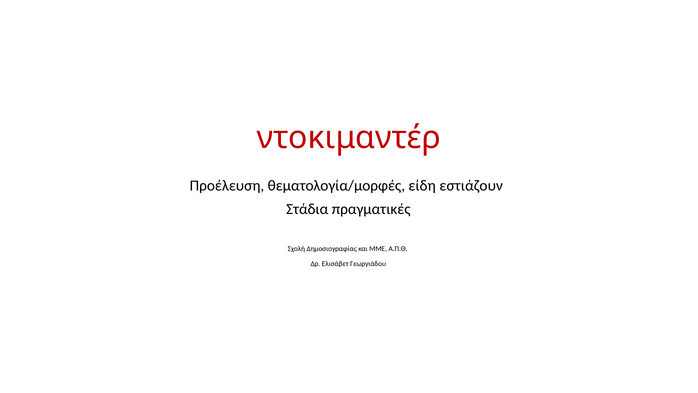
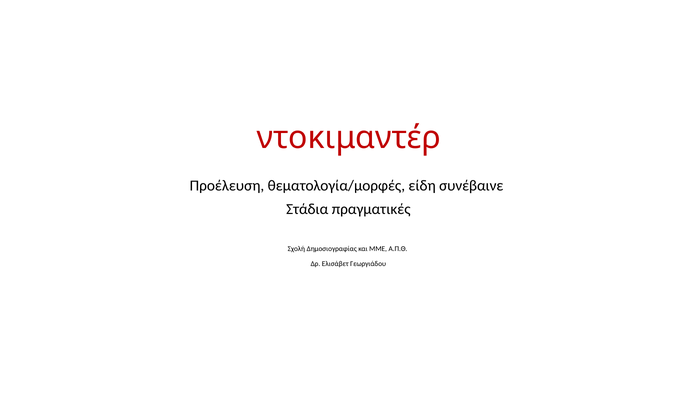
εστιάζουν: εστιάζουν -> συνέβαινε
